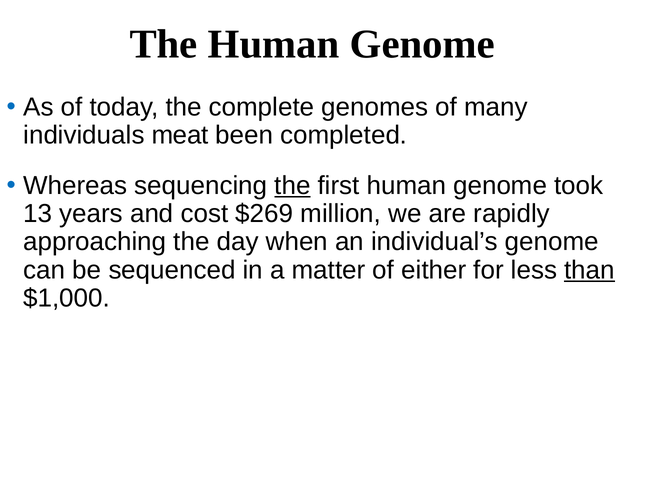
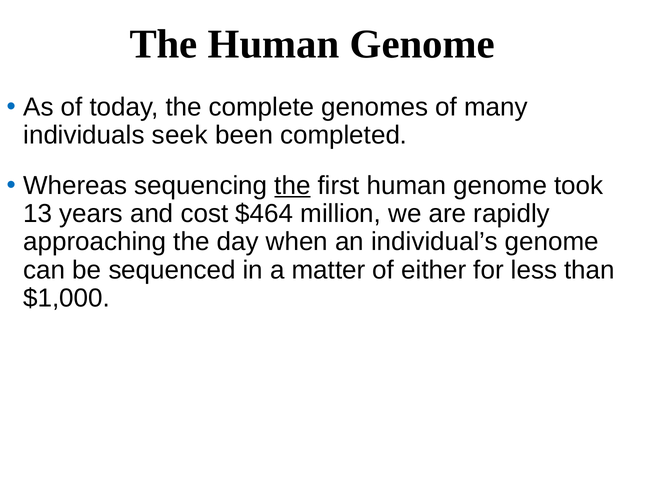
meat: meat -> seek
$269: $269 -> $464
than underline: present -> none
